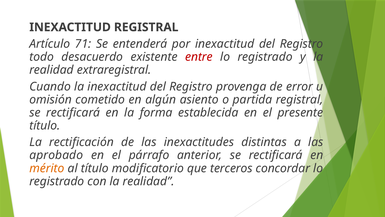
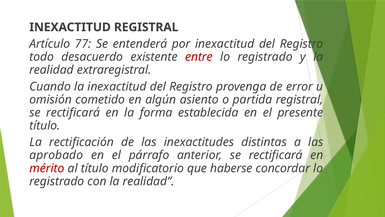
71: 71 -> 77
mérito colour: orange -> red
terceros: terceros -> haberse
